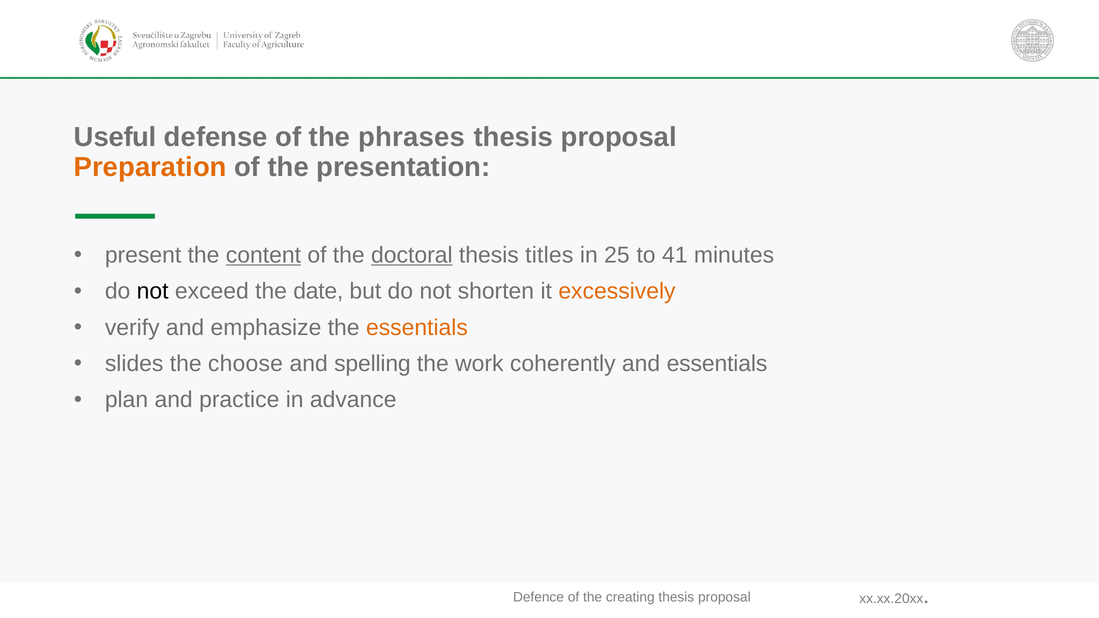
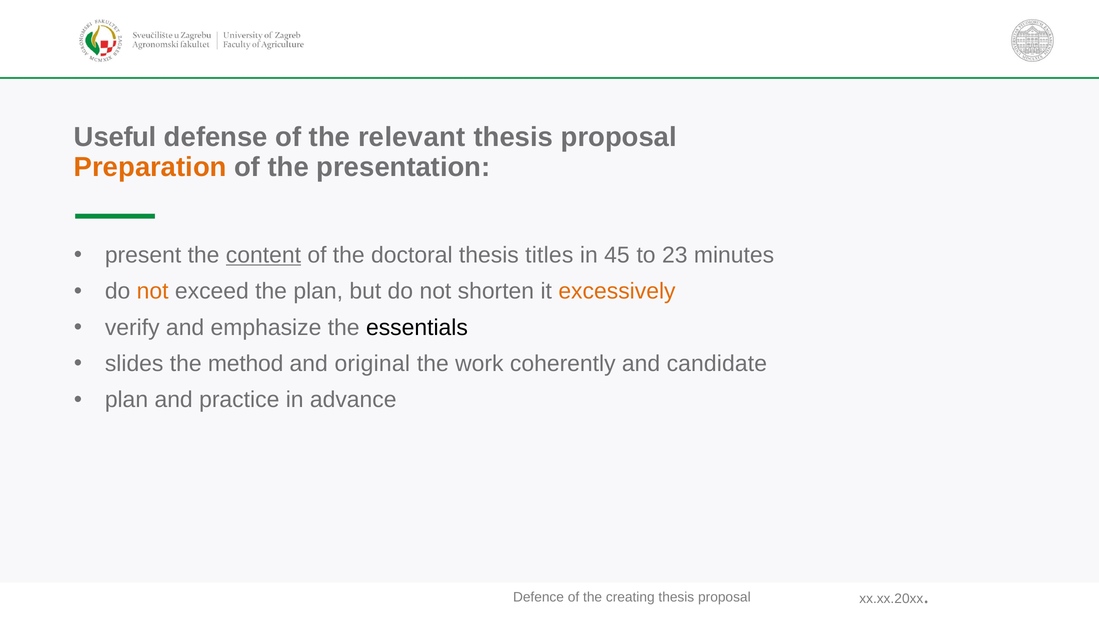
phrases: phrases -> relevant
doctoral underline: present -> none
25: 25 -> 45
41: 41 -> 23
not at (153, 291) colour: black -> orange
the date: date -> plan
essentials at (417, 328) colour: orange -> black
choose: choose -> method
spelling: spelling -> original
and essentials: essentials -> candidate
